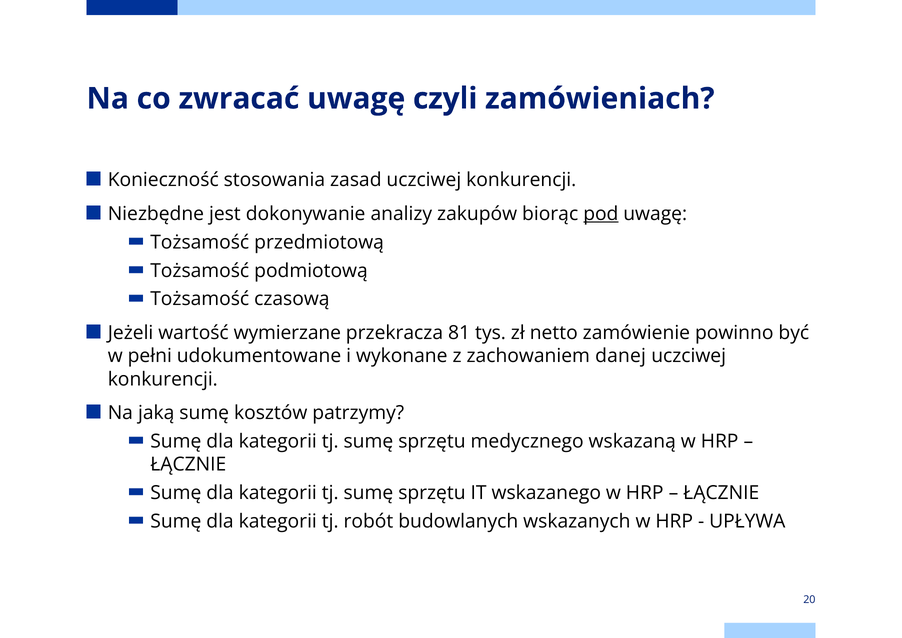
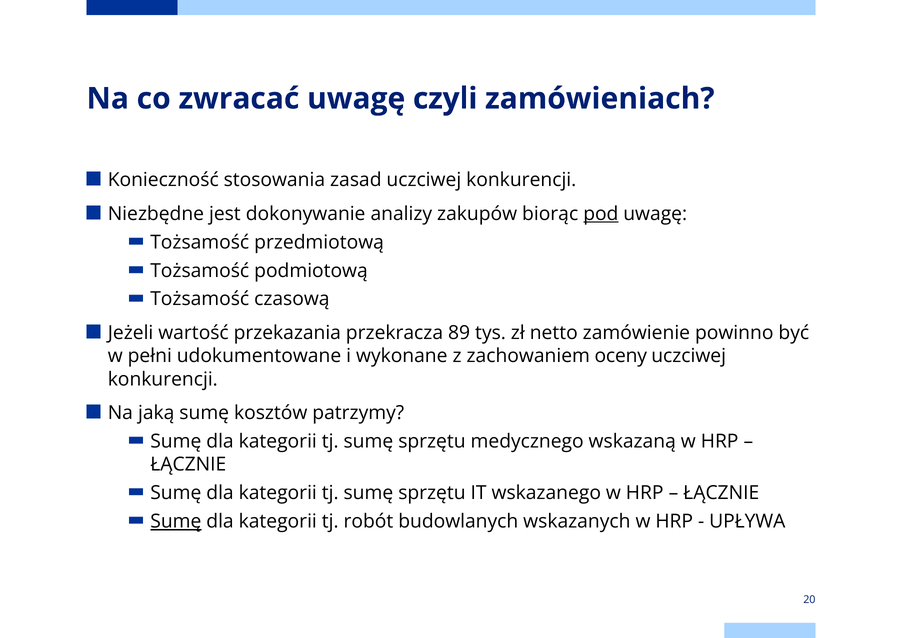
wymierzane: wymierzane -> przekazania
81: 81 -> 89
danej: danej -> oceny
Sumę at (176, 521) underline: none -> present
